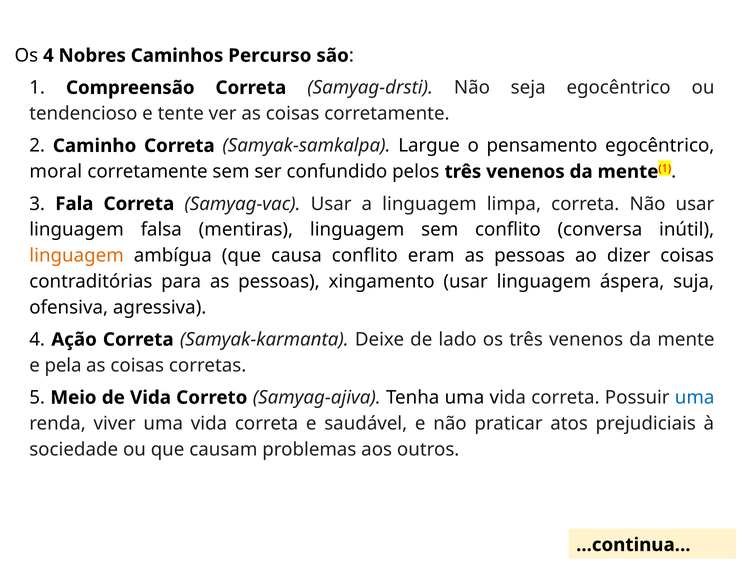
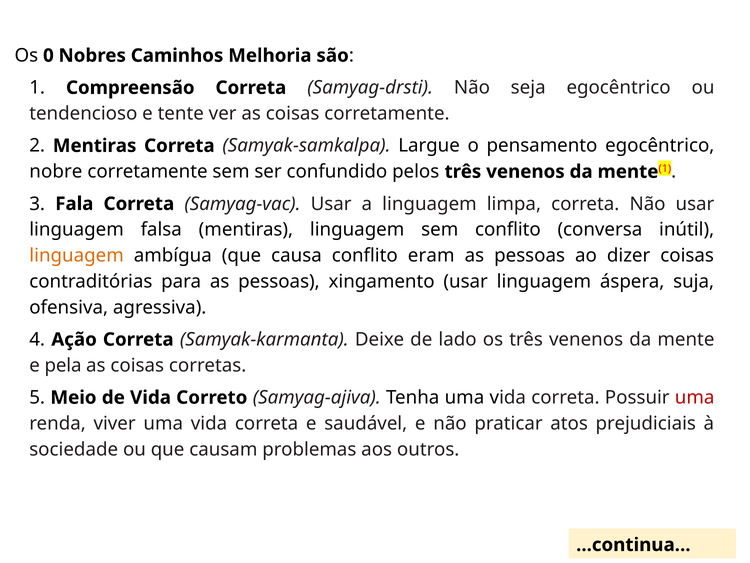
Os 4: 4 -> 0
Percurso: Percurso -> Melhoria
2 Caminho: Caminho -> Mentiras
moral: moral -> nobre
uma at (695, 397) colour: blue -> red
